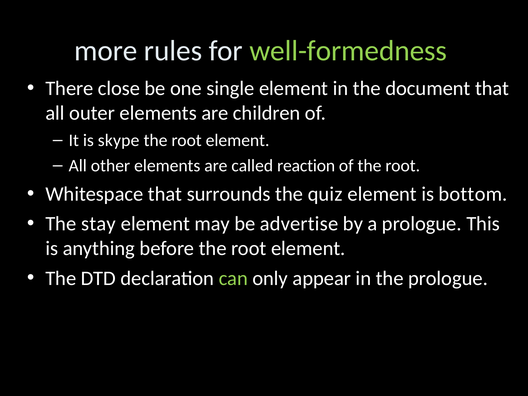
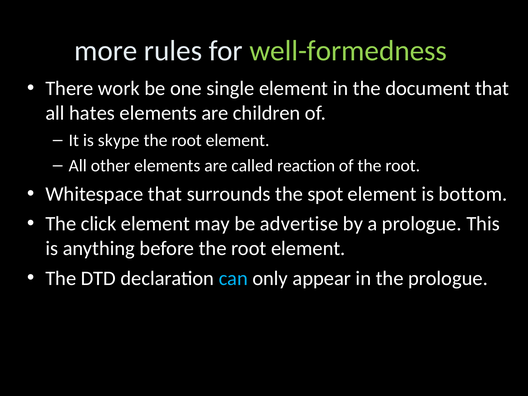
close: close -> work
outer: outer -> hates
quiz: quiz -> spot
stay: stay -> click
can colour: light green -> light blue
